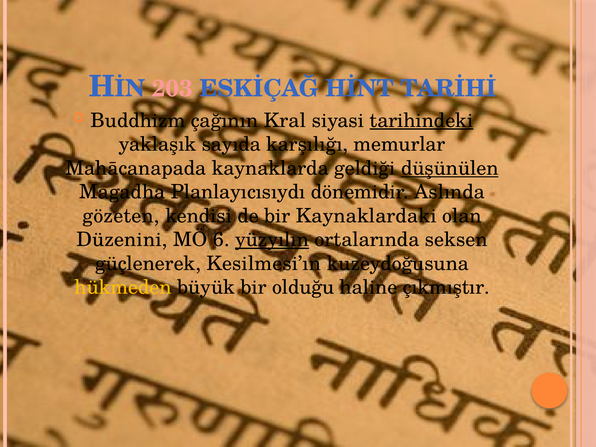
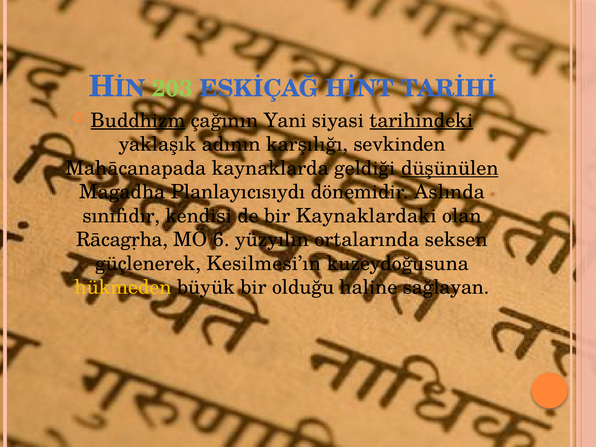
203 colour: pink -> light green
Buddhizm underline: none -> present
Kral: Kral -> Yani
sayıda: sayıda -> adının
memurlar: memurlar -> sevkinden
gözeten: gözeten -> sınıfıdır
Düzenini: Düzenini -> Rācagṛha
yüzyılın underline: present -> none
çıkmıştır: çıkmıştır -> sağlayan
